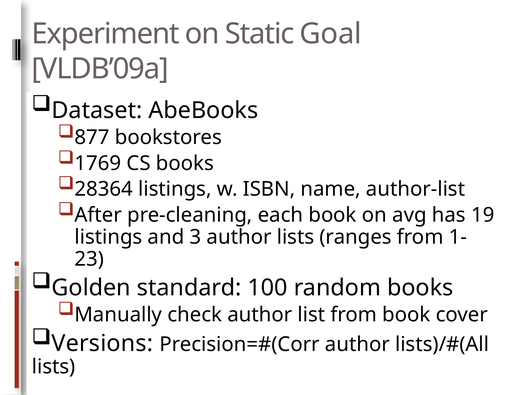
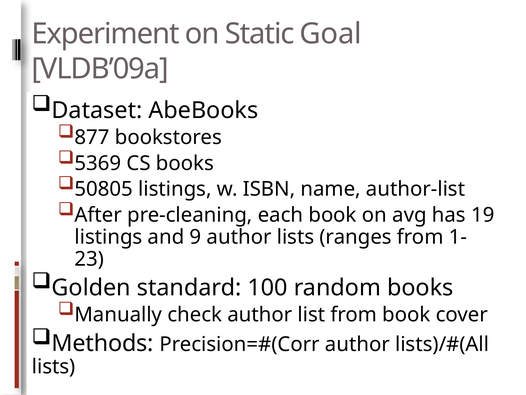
1769: 1769 -> 5369
28364: 28364 -> 50805
3: 3 -> 9
Versions: Versions -> Methods
